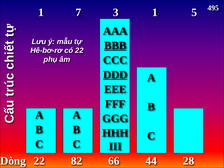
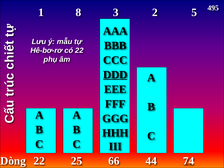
7: 7 -> 8
3 1: 1 -> 2
BBB underline: present -> none
82: 82 -> 25
28: 28 -> 74
